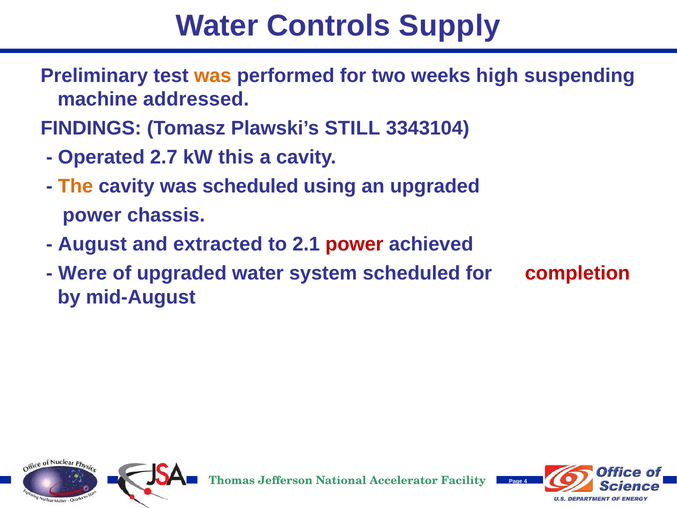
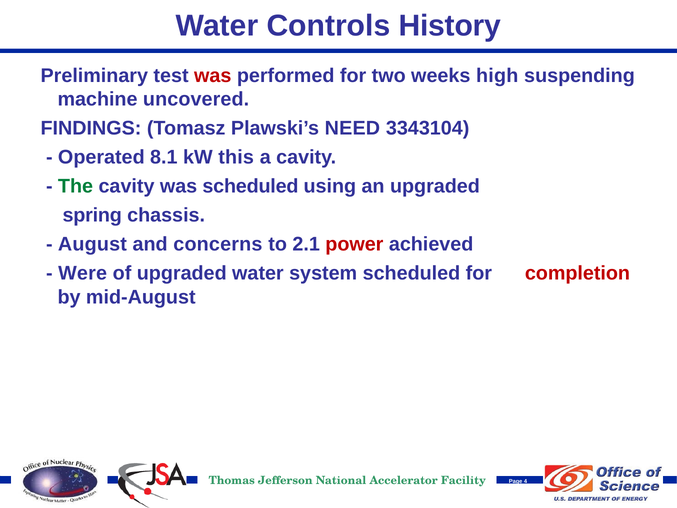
Supply: Supply -> History
was at (213, 76) colour: orange -> red
addressed: addressed -> uncovered
STILL: STILL -> NEED
2.7: 2.7 -> 8.1
The colour: orange -> green
power at (92, 215): power -> spring
extracted: extracted -> concerns
